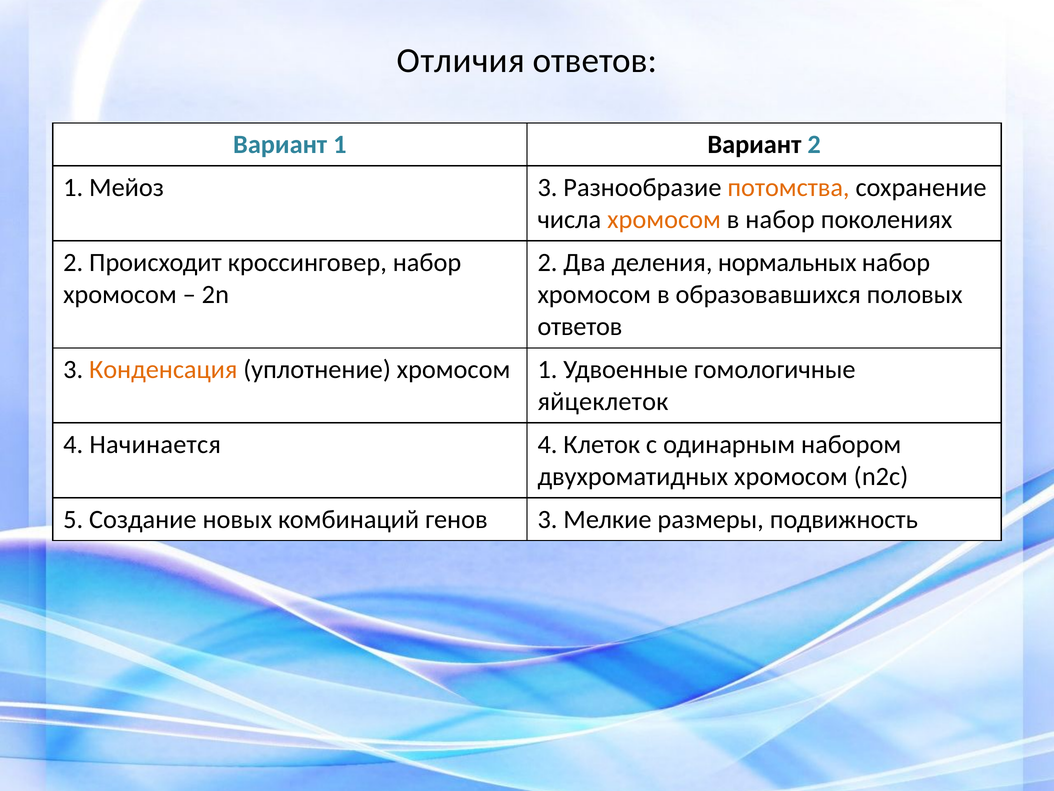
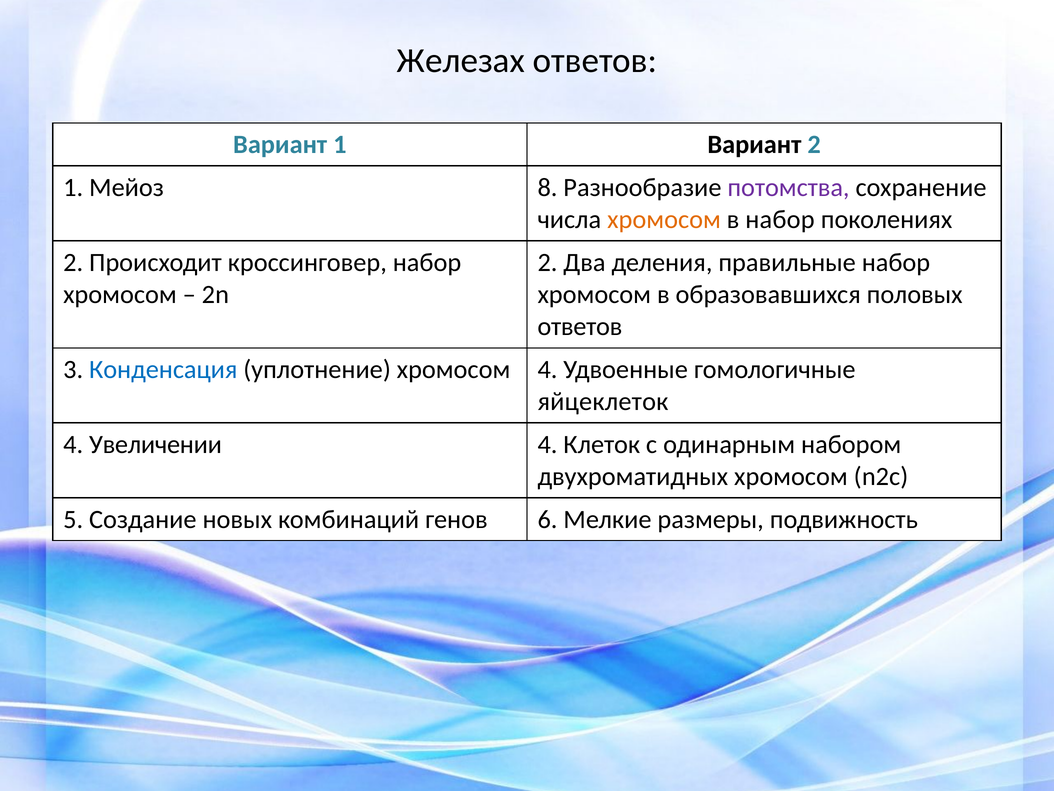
Отличия: Отличия -> Железах
Мейоз 3: 3 -> 8
потомства colour: orange -> purple
нормальных: нормальных -> правильные
Конденсация colour: orange -> blue
хромосом 1: 1 -> 4
Начинается: Начинается -> Увеличении
генов 3: 3 -> 6
